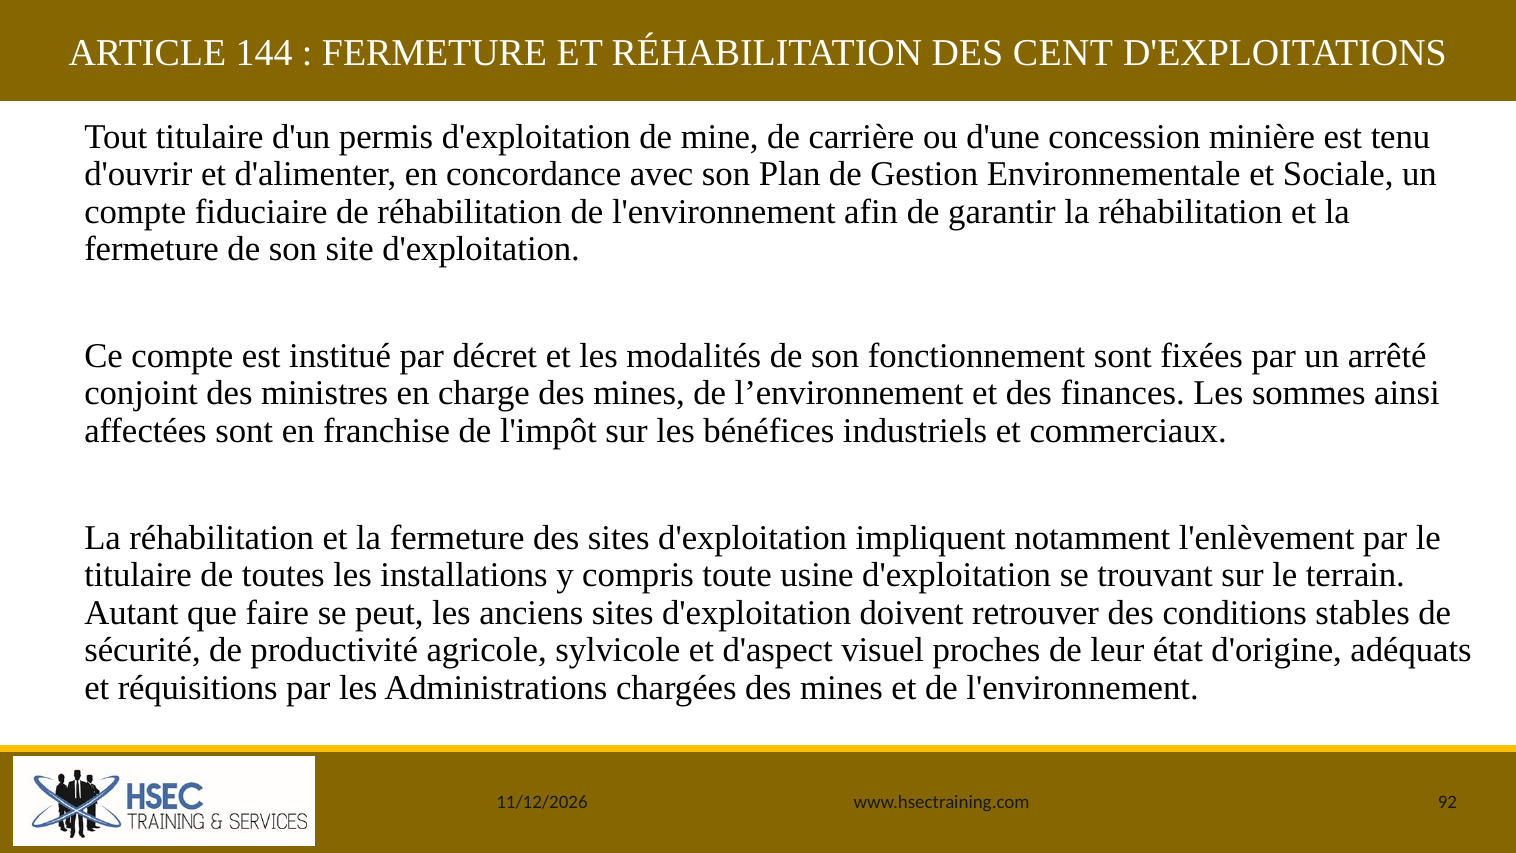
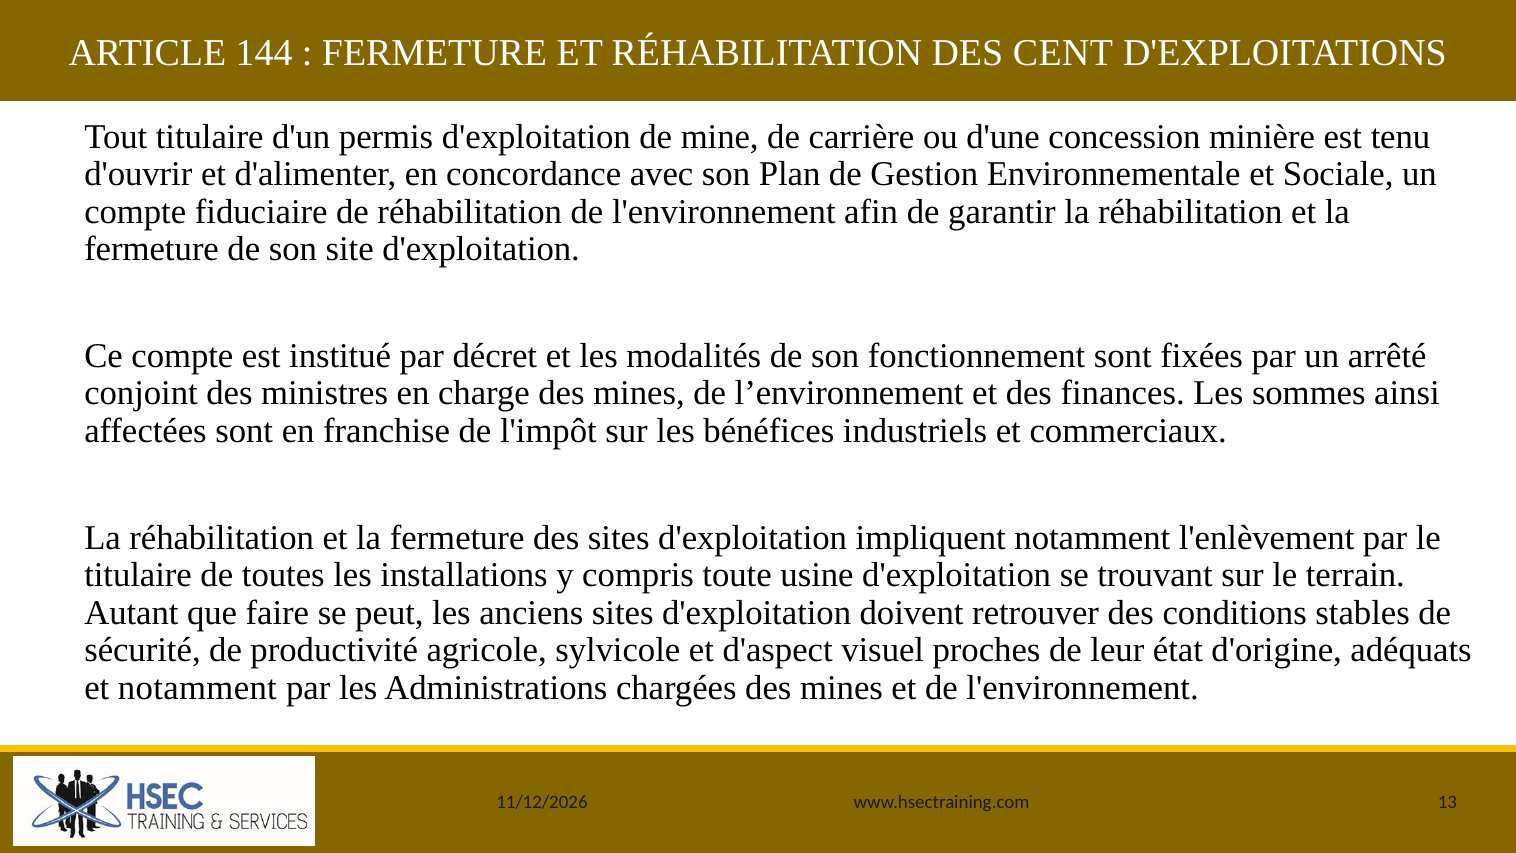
et réquisitions: réquisitions -> notamment
92: 92 -> 13
